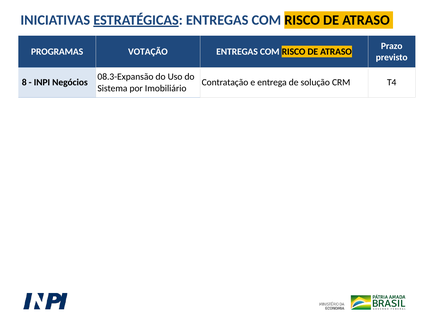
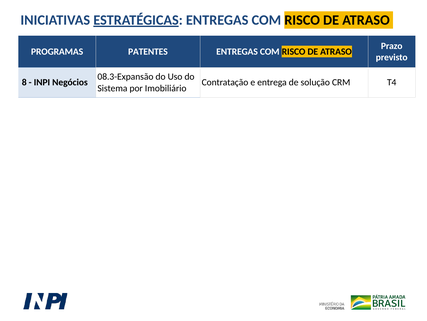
VOTAÇÃO: VOTAÇÃO -> PATENTES
